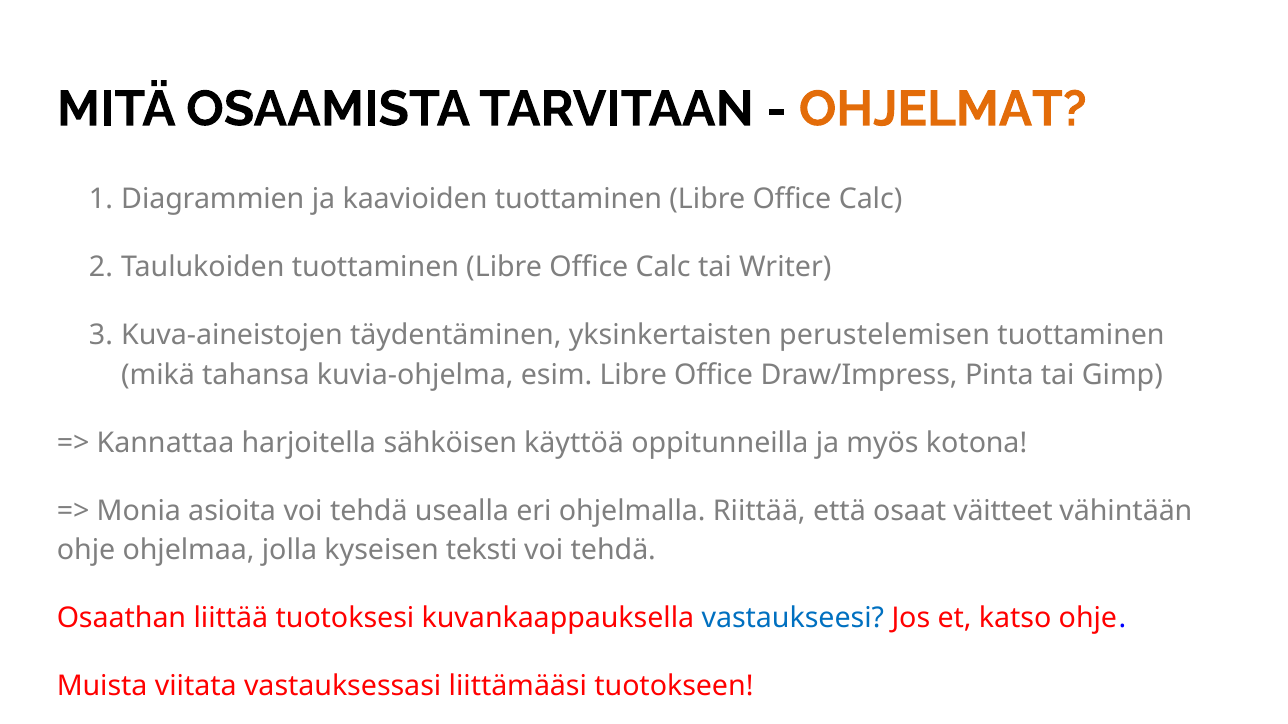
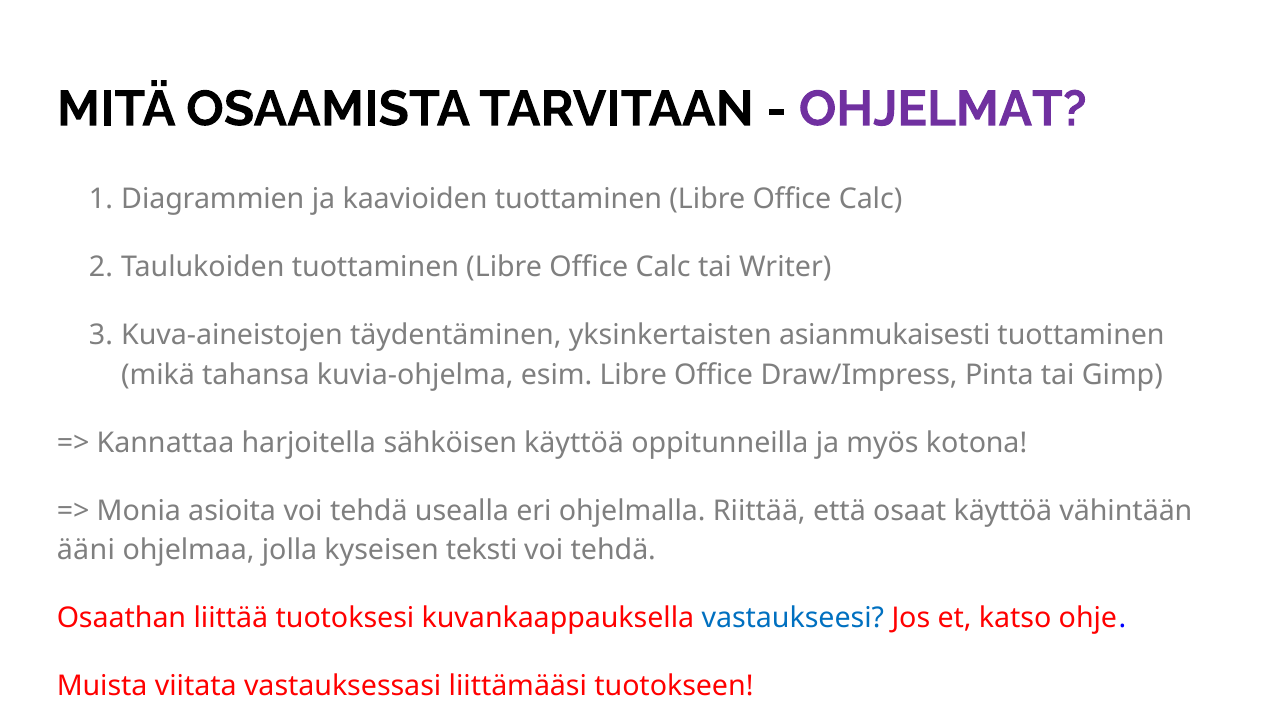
OHJELMAT colour: orange -> purple
perustelemisen: perustelemisen -> asianmukaisesti
osaat väitteet: väitteet -> käyttöä
ohje at (86, 551): ohje -> ääni
